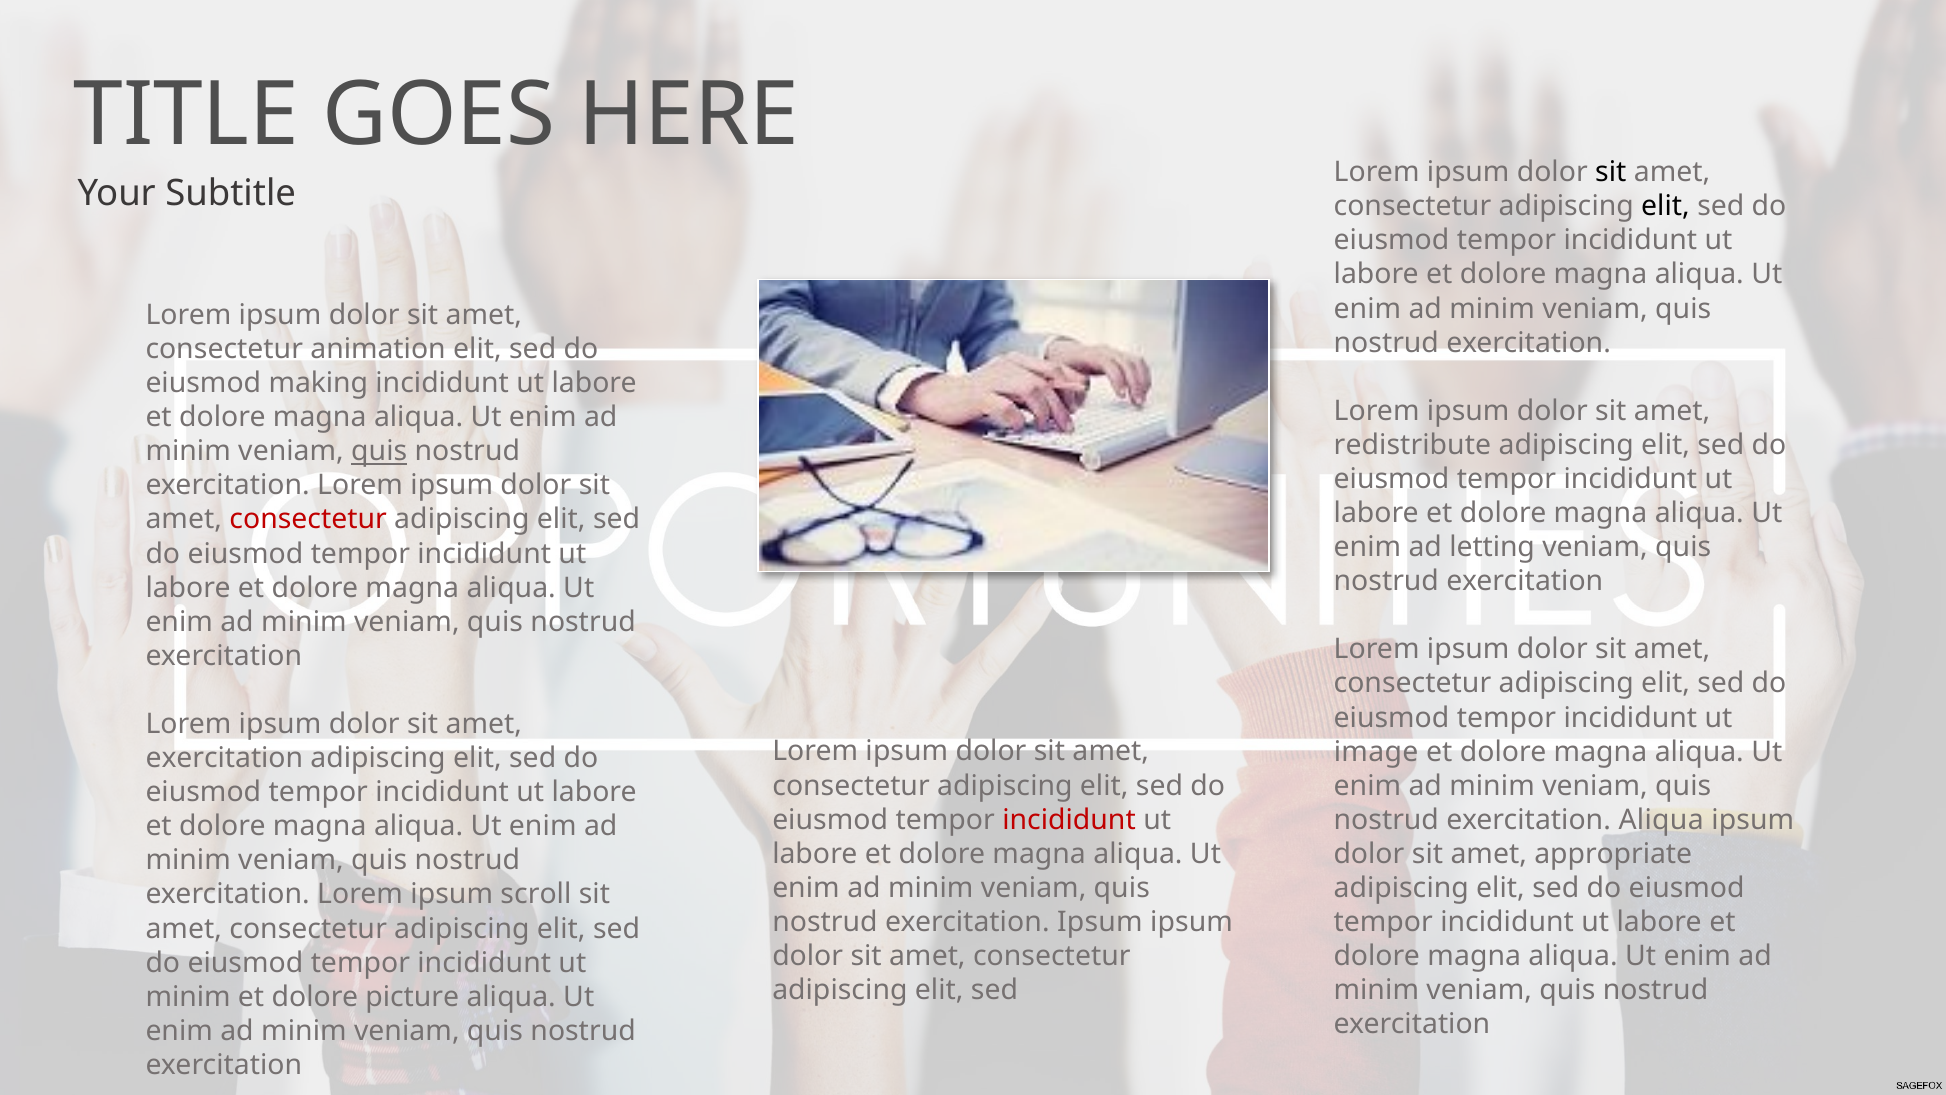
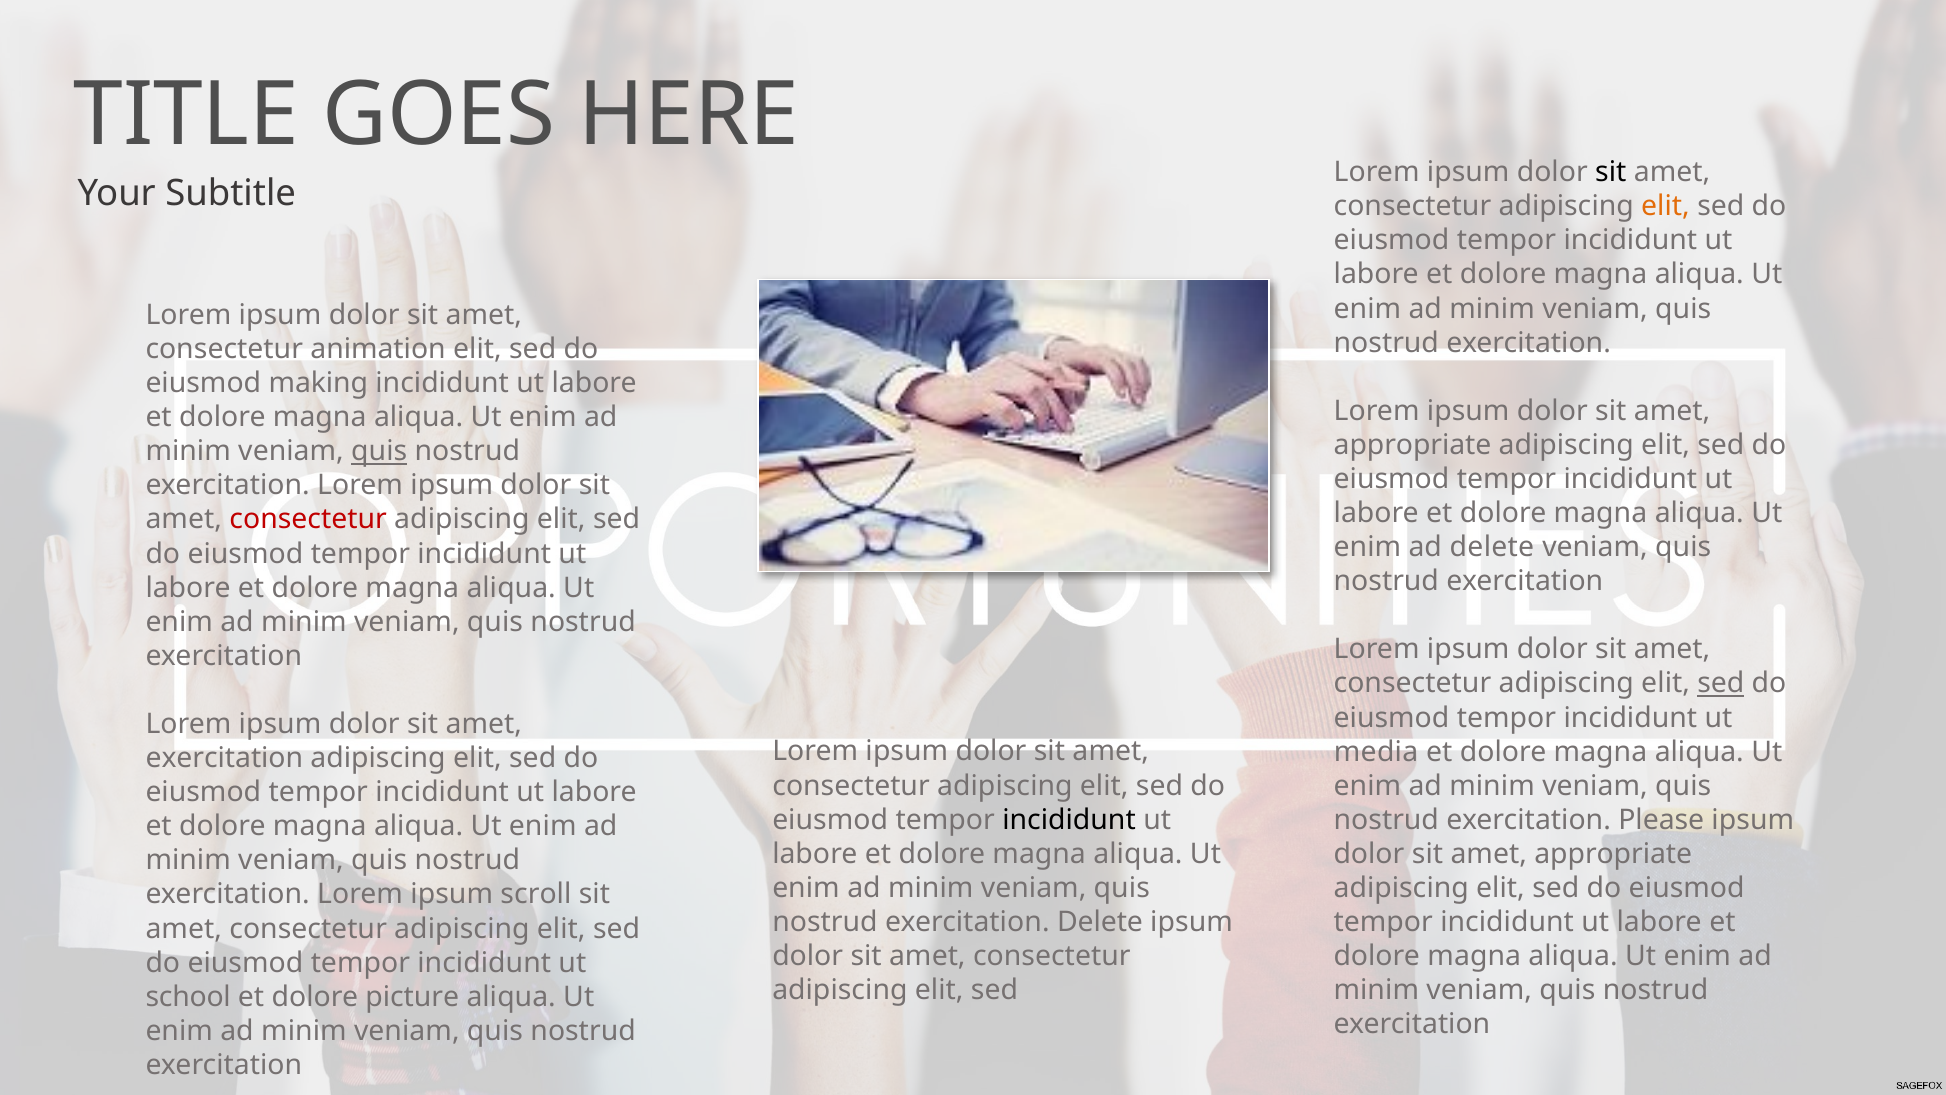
elit at (1666, 206) colour: black -> orange
redistribute at (1412, 445): redistribute -> appropriate
ad letting: letting -> delete
sed at (1721, 683) underline: none -> present
image: image -> media
incididunt at (1069, 819) colour: red -> black
exercitation Aliqua: Aliqua -> Please
exercitation Ipsum: Ipsum -> Delete
minim at (188, 996): minim -> school
